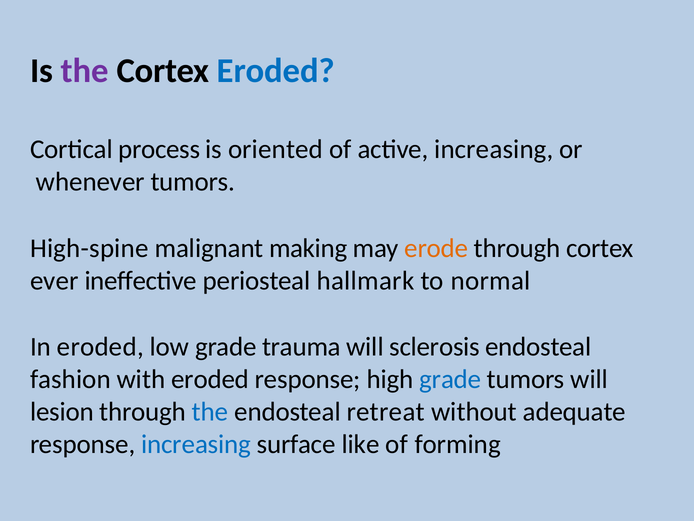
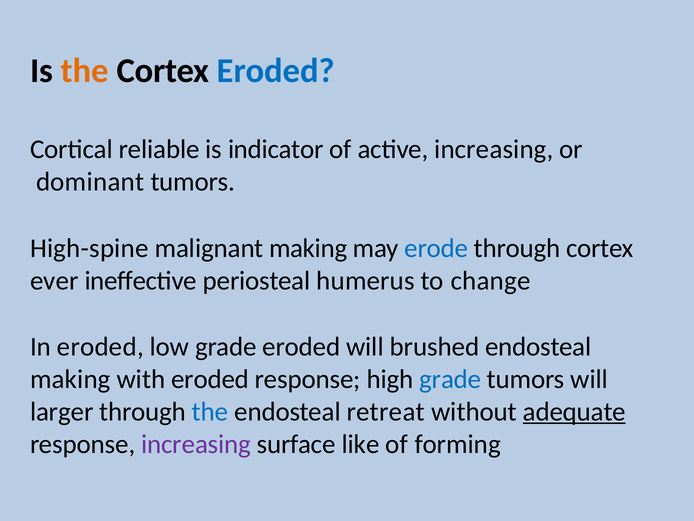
the at (85, 71) colour: purple -> orange
process: process -> reliable
oriented: oriented -> indicator
whenever: whenever -> dominant
erode colour: orange -> blue
hallmark: hallmark -> humerus
normal: normal -> change
grade trauma: trauma -> eroded
sclerosis: sclerosis -> brushed
fashion at (70, 379): fashion -> making
lesion: lesion -> larger
adequate underline: none -> present
increasing at (196, 444) colour: blue -> purple
